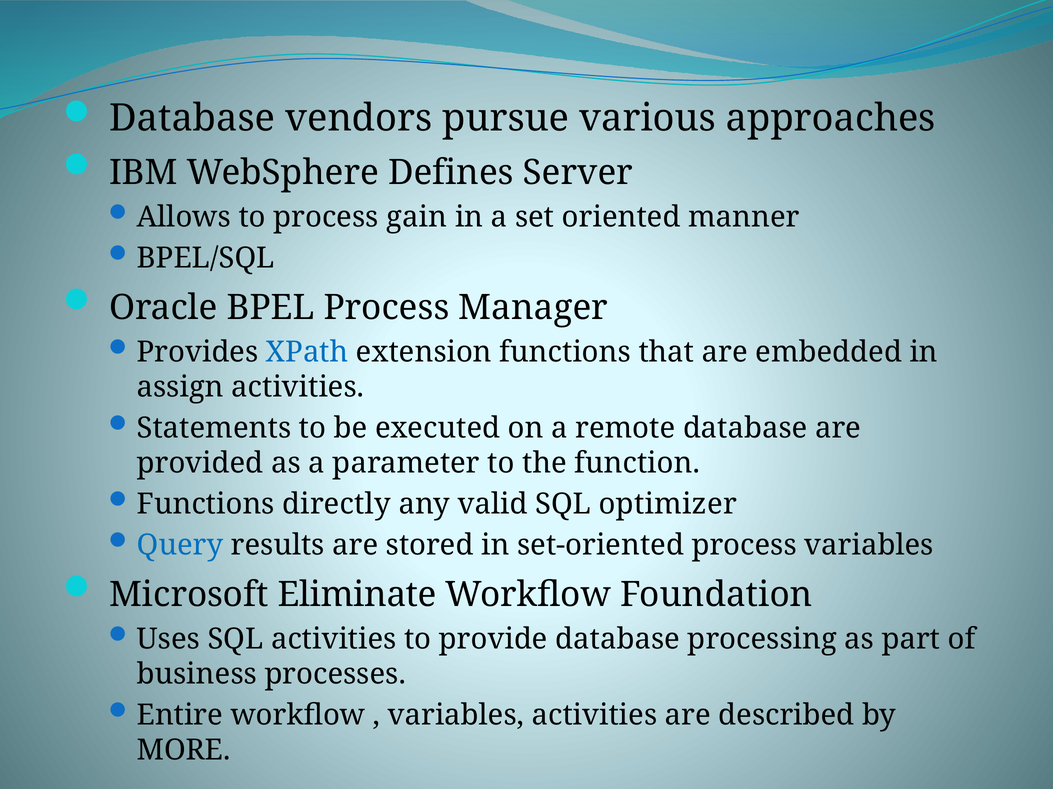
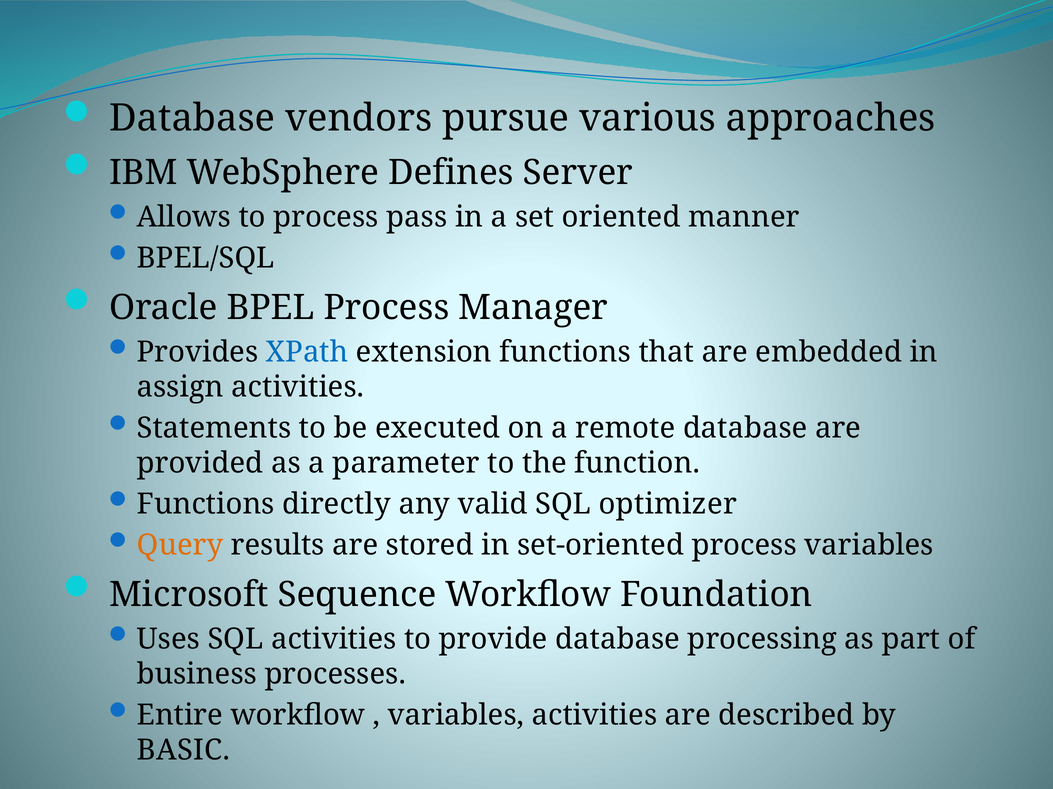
gain: gain -> pass
Query colour: blue -> orange
Eliminate: Eliminate -> Sequence
MORE: MORE -> BASIC
